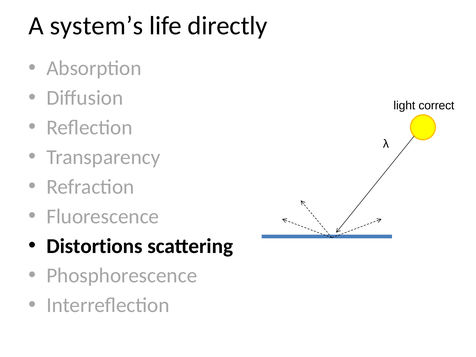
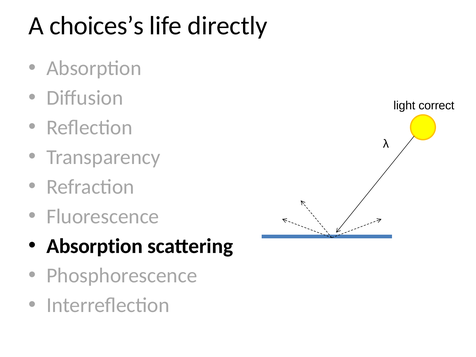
system’s: system’s -> choices’s
Distortions at (95, 246): Distortions -> Absorption
